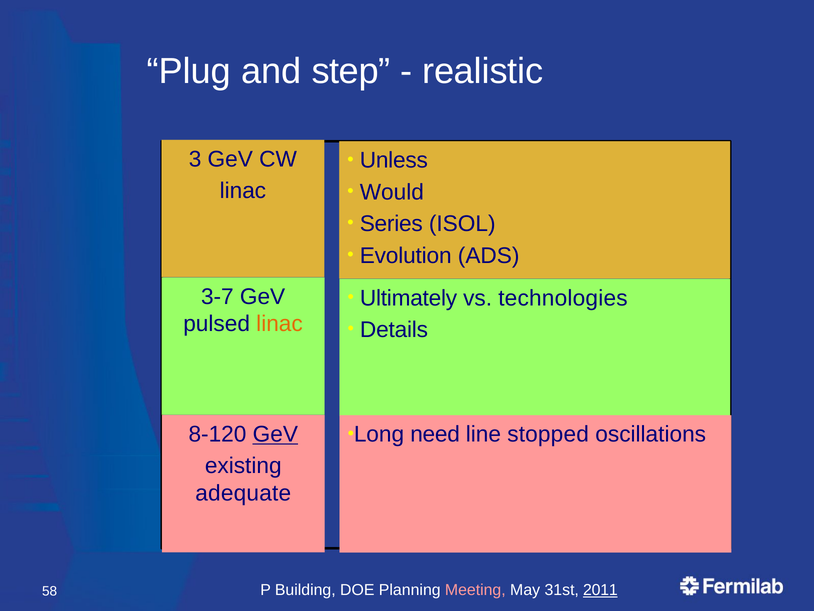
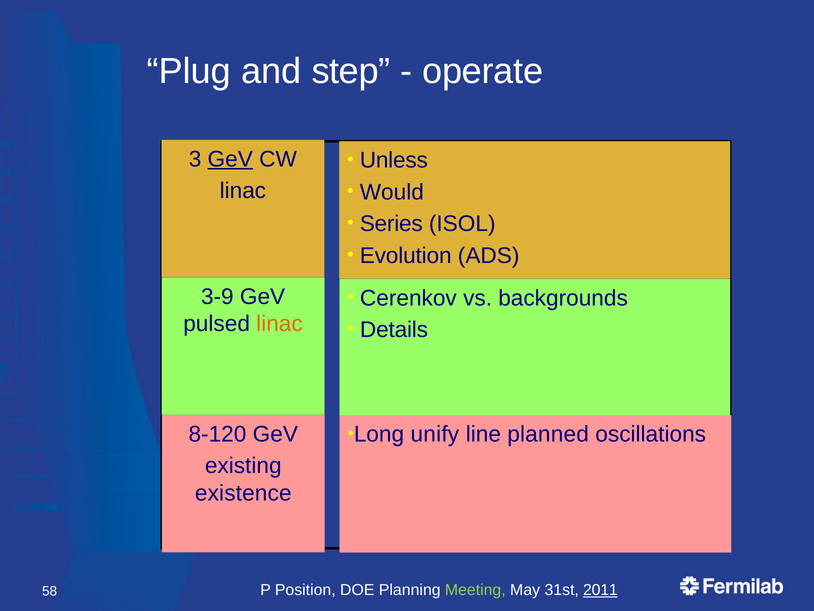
realistic: realistic -> operate
GeV at (230, 159) underline: none -> present
3-7: 3-7 -> 3-9
Ultimately: Ultimately -> Cerenkov
technologies: technologies -> backgrounds
GeV at (275, 434) underline: present -> none
need: need -> unify
stopped: stopped -> planned
adequate: adequate -> existence
Building: Building -> Position
Meeting colour: pink -> light green
